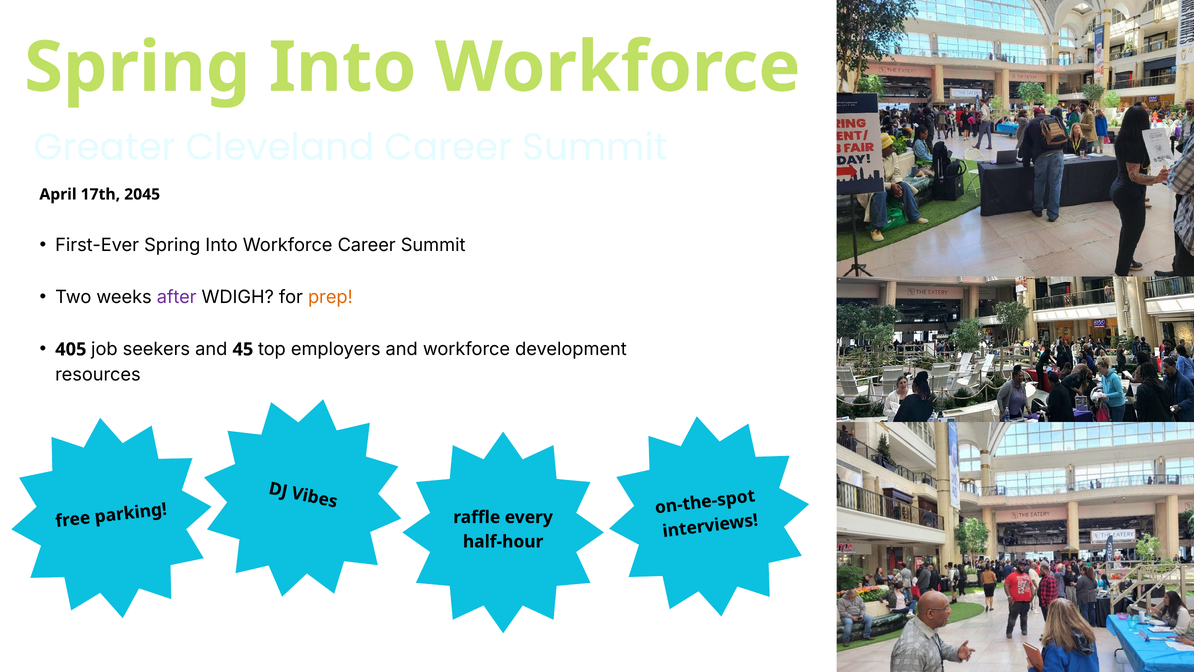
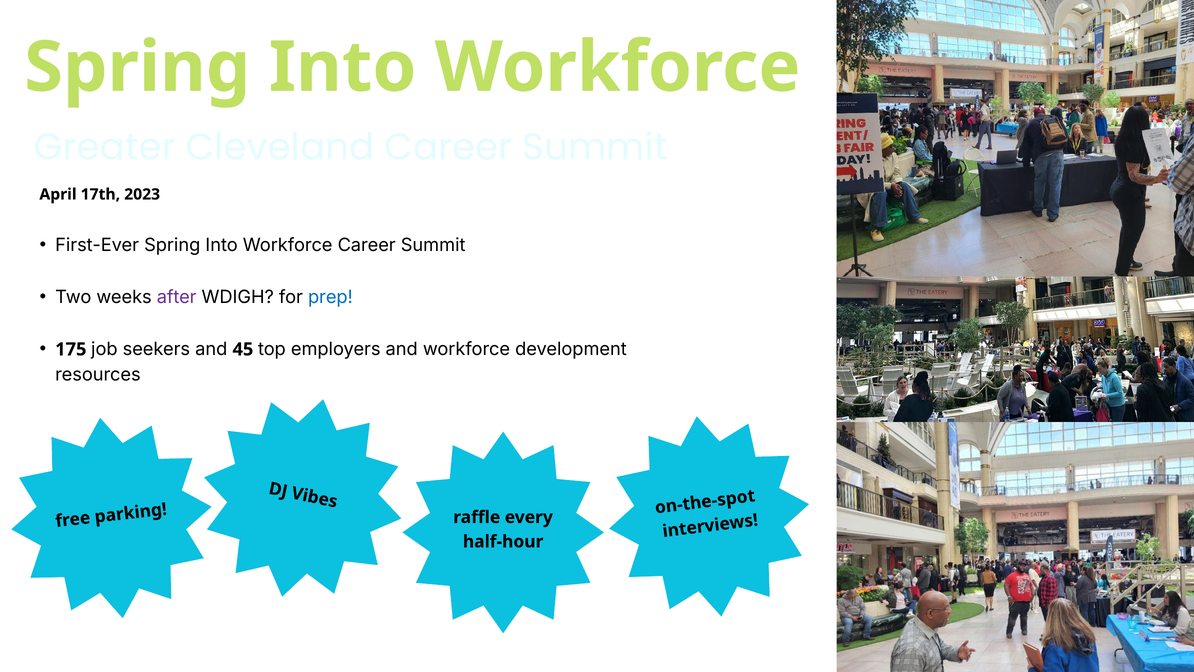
2045: 2045 -> 2023
prep colour: orange -> blue
405: 405 -> 175
